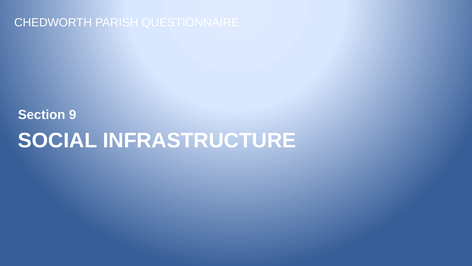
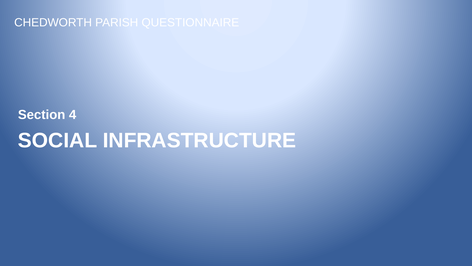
9: 9 -> 4
